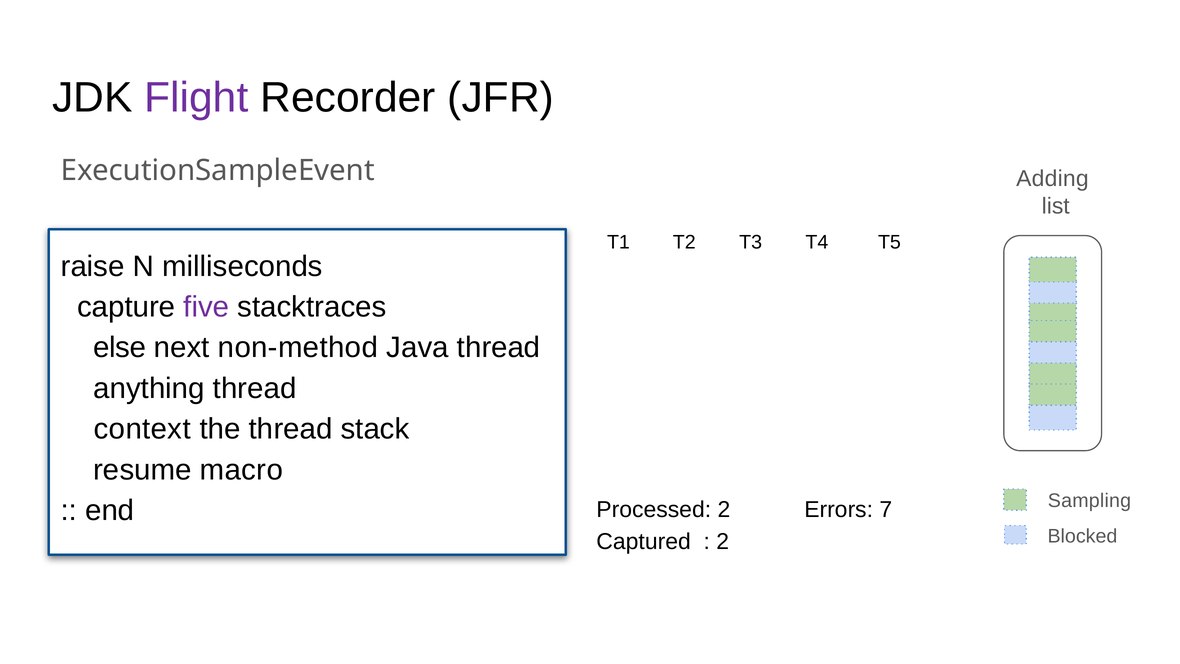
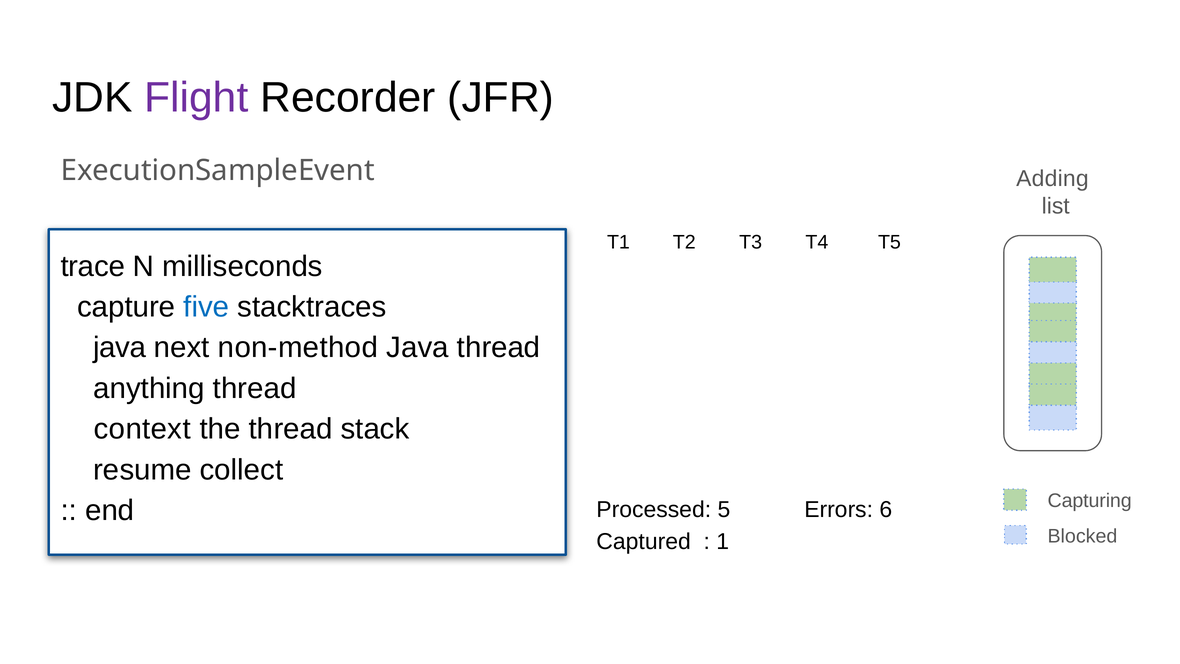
raise: raise -> trace
five colour: purple -> blue
else at (120, 348): else -> java
macro: macro -> collect
Sampling: Sampling -> Capturing
Processed 2: 2 -> 5
7: 7 -> 6
2 at (723, 541): 2 -> 1
